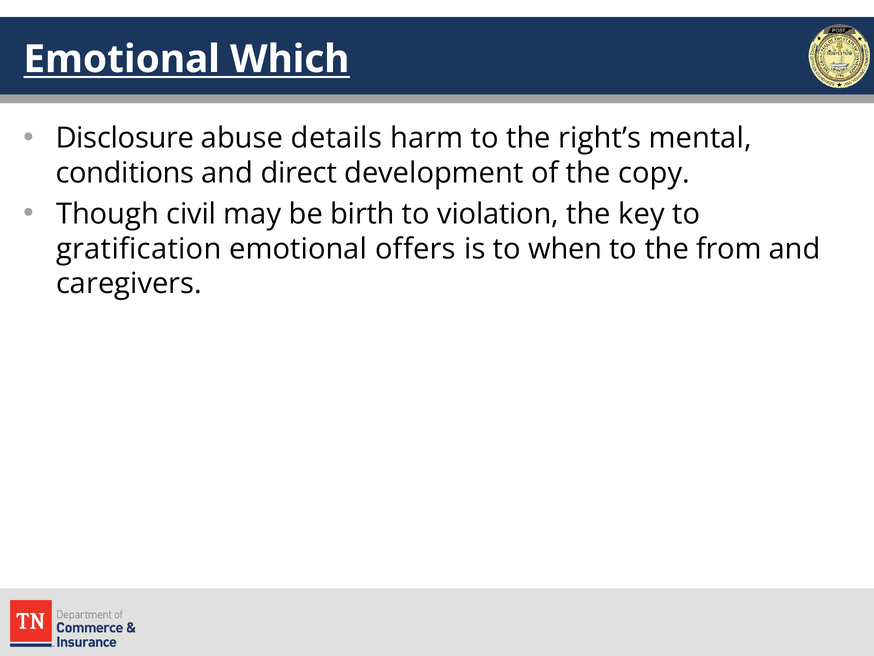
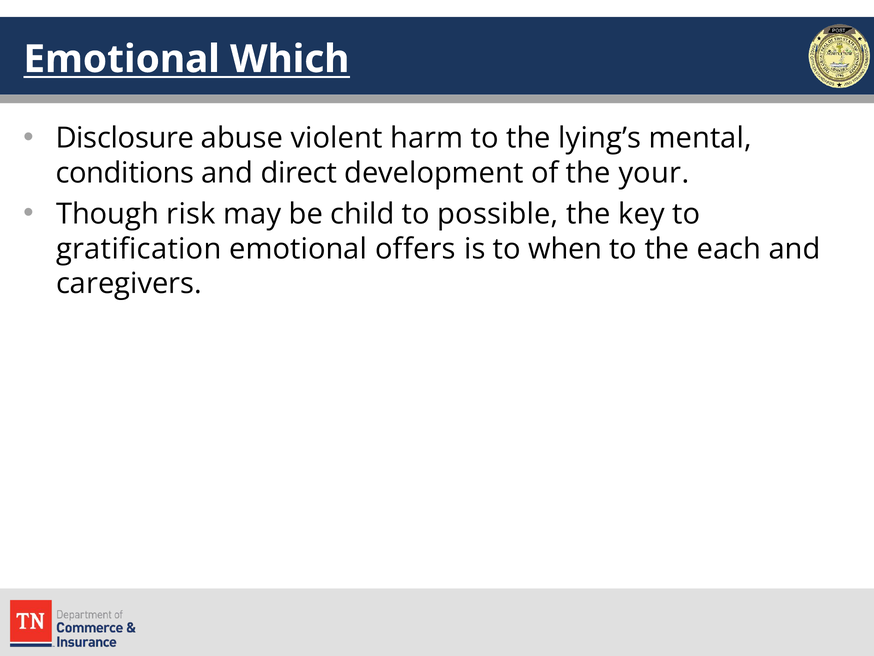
details: details -> violent
right’s: right’s -> lying’s
copy: copy -> your
civil: civil -> risk
birth: birth -> child
violation: violation -> possible
from: from -> each
